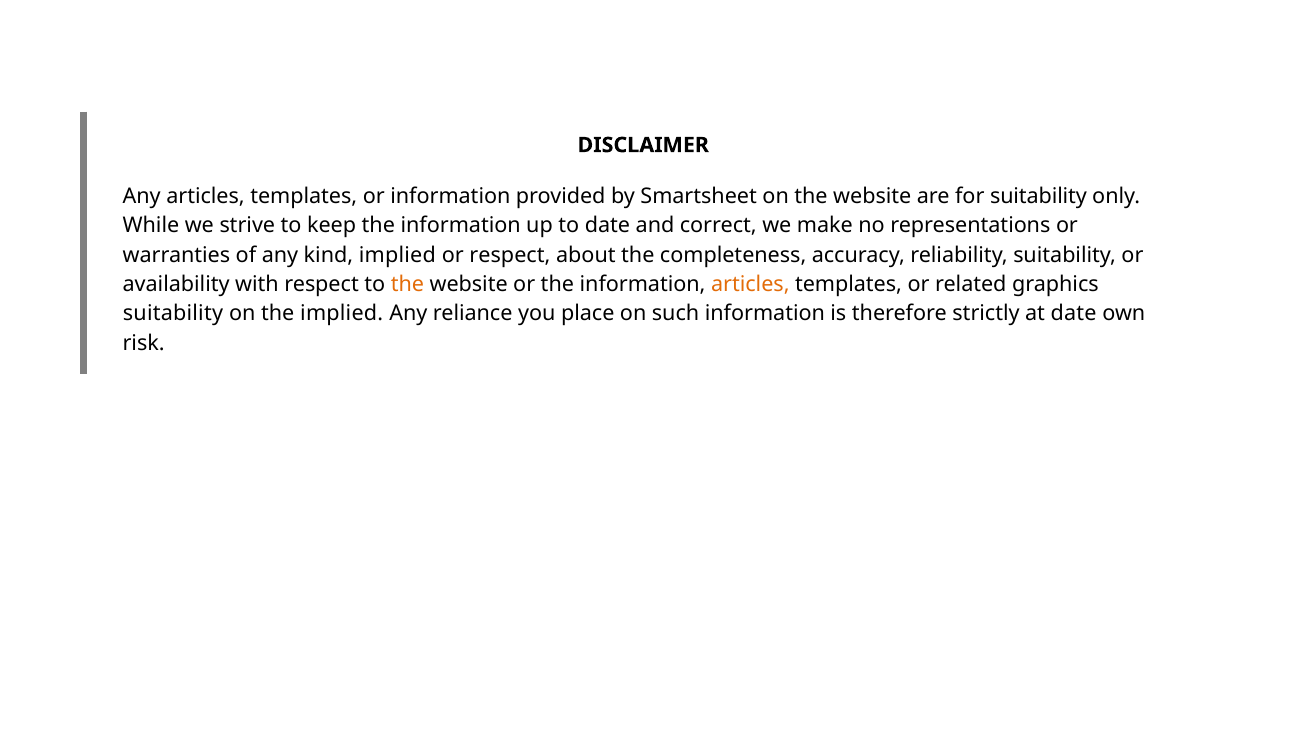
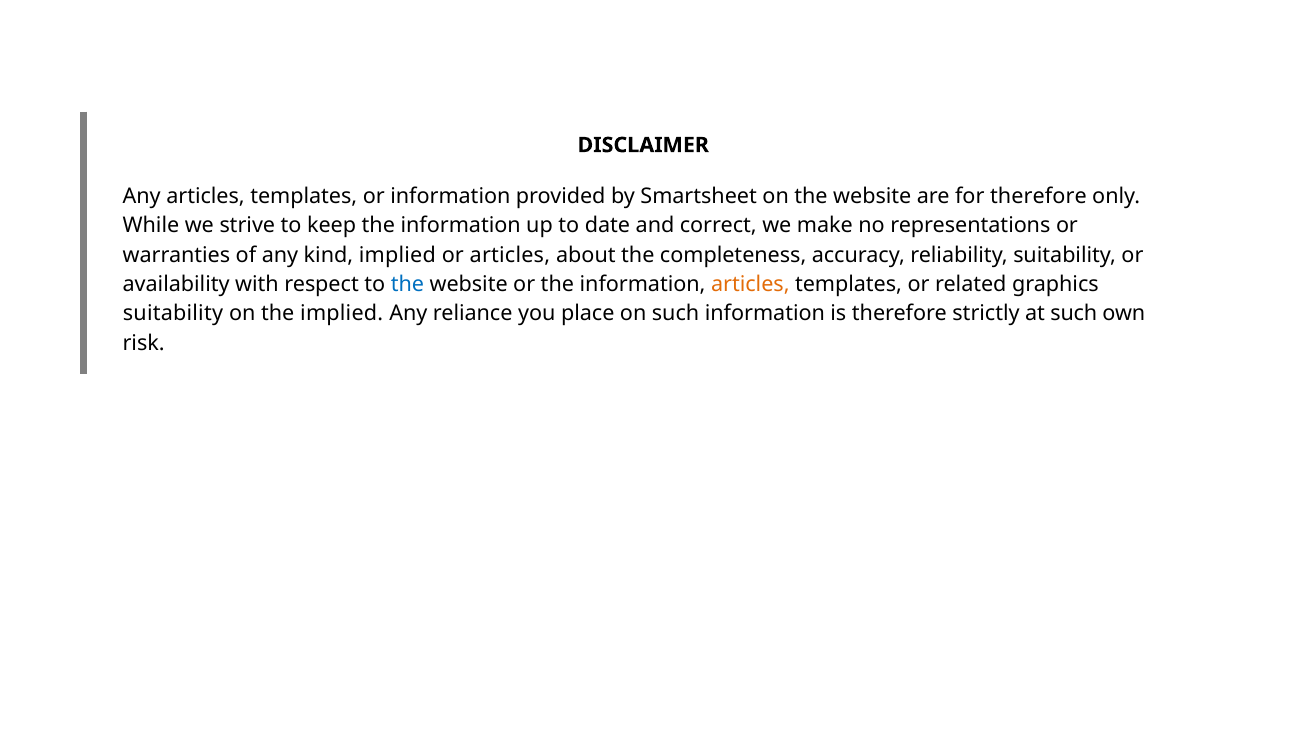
for suitability: suitability -> therefore
or respect: respect -> articles
the at (407, 285) colour: orange -> blue
at date: date -> such
